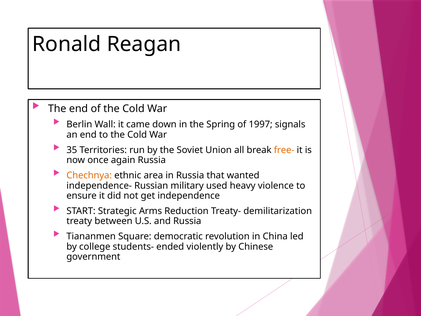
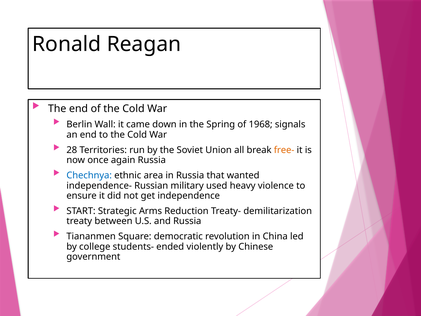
1997: 1997 -> 1968
35: 35 -> 28
Chechnya colour: orange -> blue
